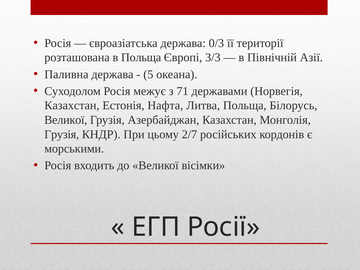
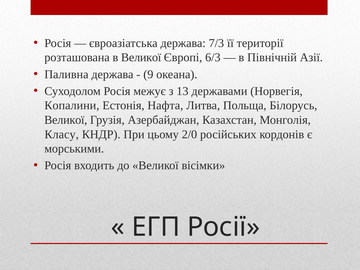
0/3: 0/3 -> 7/3
в Польща: Польща -> Великої
3/3: 3/3 -> 6/3
5: 5 -> 9
71: 71 -> 13
Казахстан at (72, 106): Казахстан -> Копалини
Грузія at (62, 134): Грузія -> Класу
2/7: 2/7 -> 2/0
